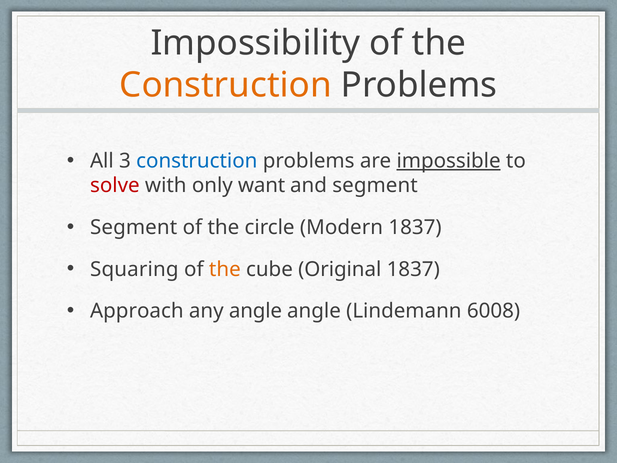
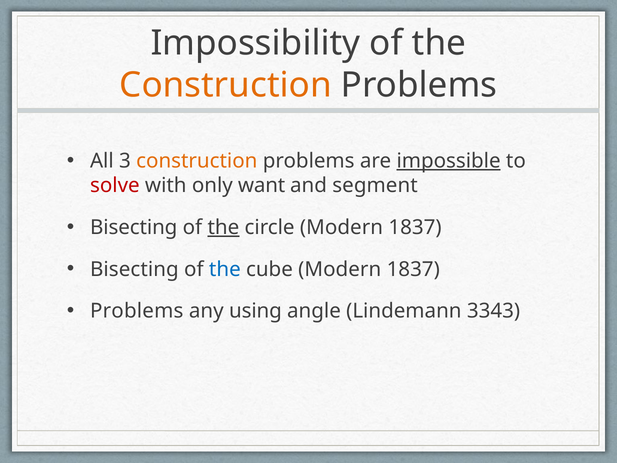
construction at (197, 161) colour: blue -> orange
Segment at (134, 227): Segment -> Bisecting
the at (223, 227) underline: none -> present
Squaring at (134, 269): Squaring -> Bisecting
the at (225, 269) colour: orange -> blue
cube Original: Original -> Modern
Approach at (137, 311): Approach -> Problems
any angle: angle -> using
6008: 6008 -> 3343
